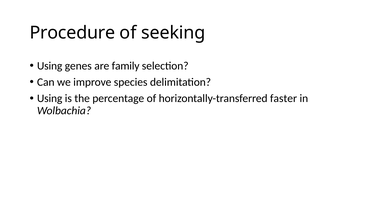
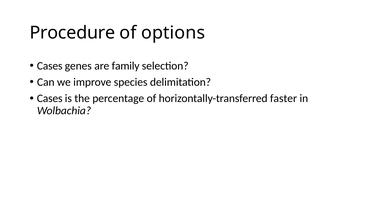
seeking: seeking -> options
Using at (50, 66): Using -> Cases
Using at (50, 99): Using -> Cases
